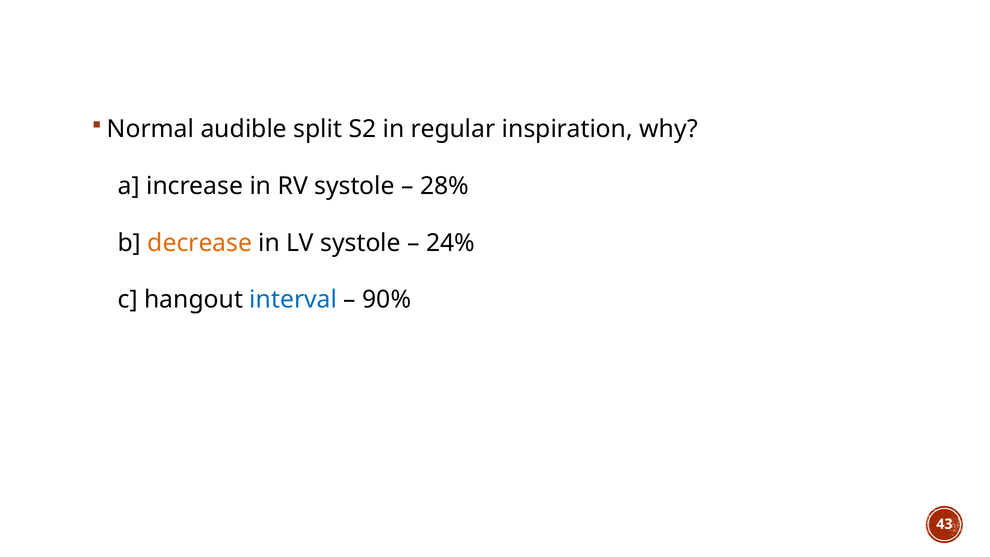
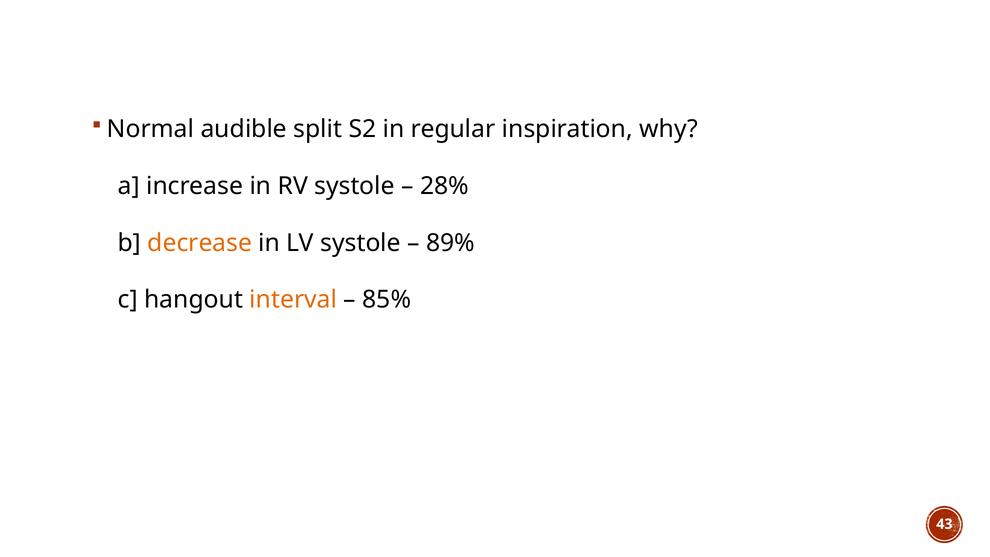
24%: 24% -> 89%
interval colour: blue -> orange
90%: 90% -> 85%
